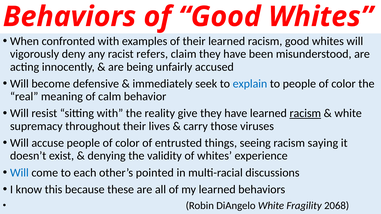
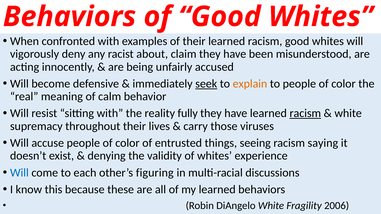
refers: refers -> about
seek underline: none -> present
explain colour: blue -> orange
give: give -> fully
pointed: pointed -> figuring
2068: 2068 -> 2006
